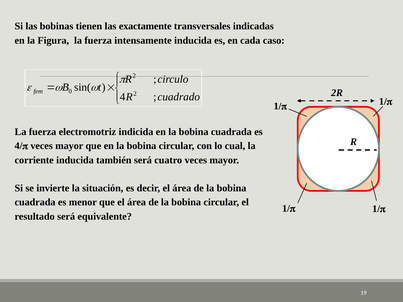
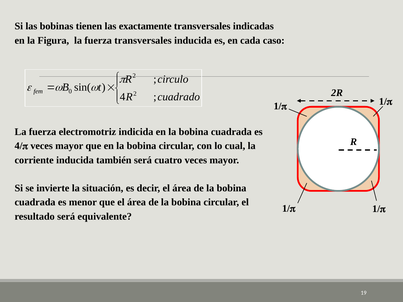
fuerza intensamente: intensamente -> transversales
